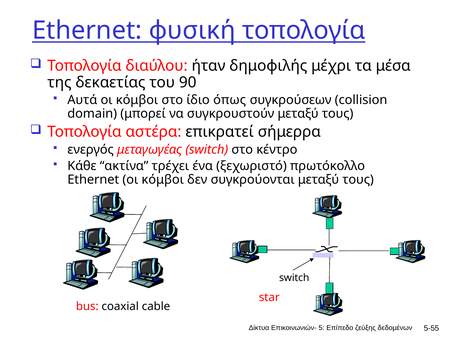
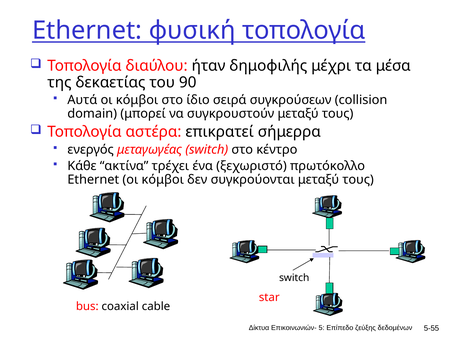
όπως: όπως -> σειρά
